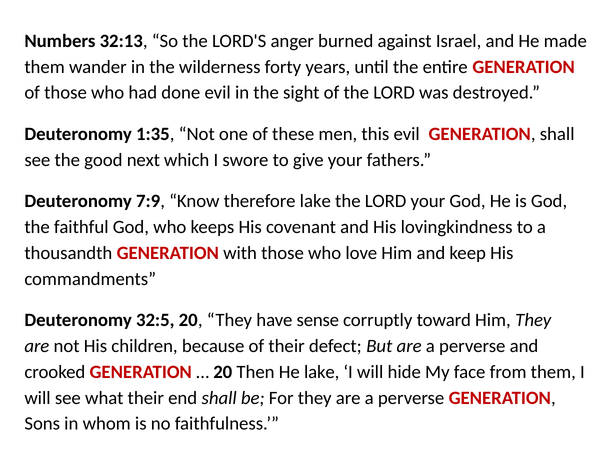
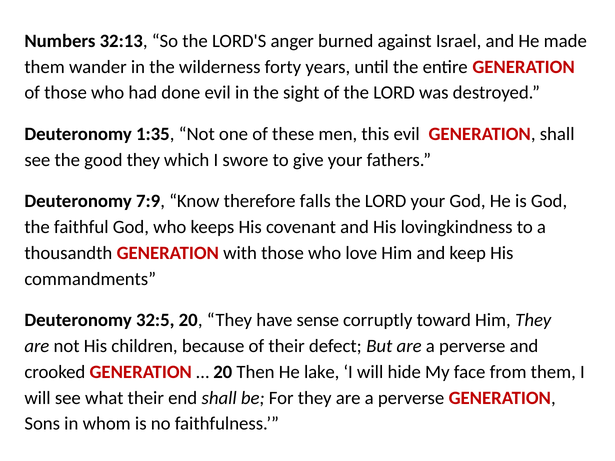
good next: next -> they
therefore lake: lake -> falls
